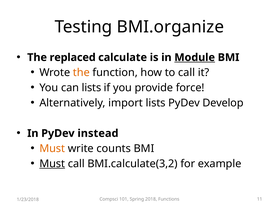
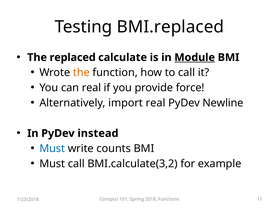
BMI.organize: BMI.organize -> BMI.replaced
can lists: lists -> real
import lists: lists -> real
Develop: Develop -> Newline
Must at (52, 149) colour: orange -> blue
Must at (52, 164) underline: present -> none
